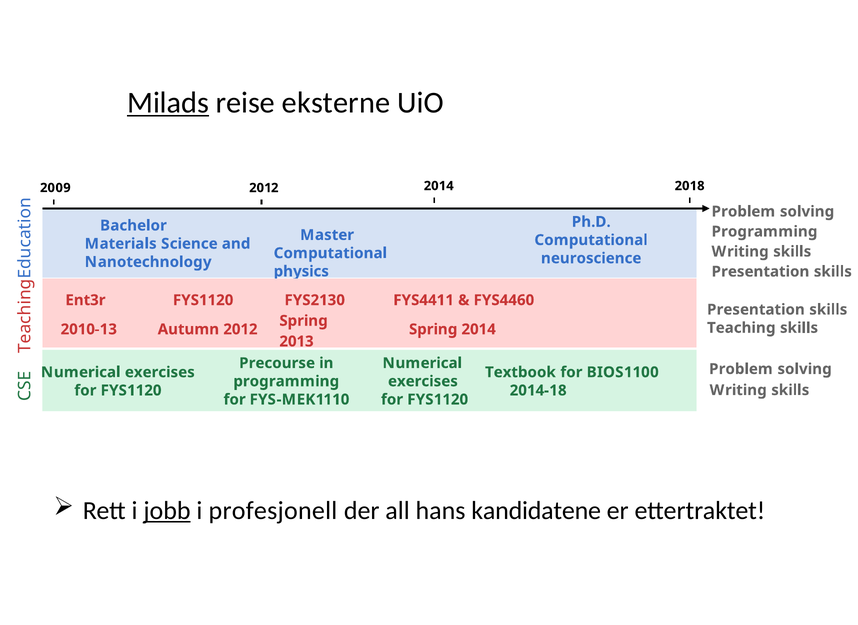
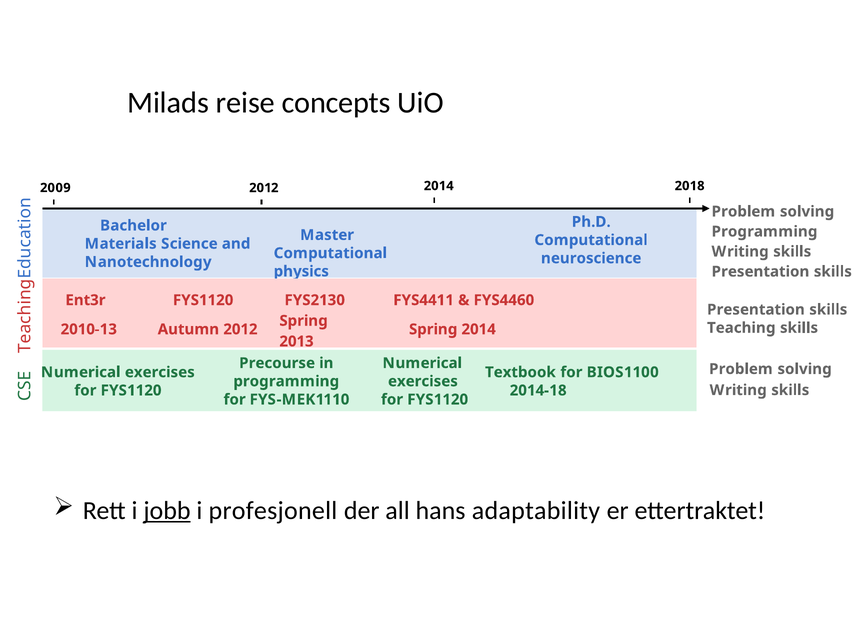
Milads underline: present -> none
eksterne: eksterne -> concepts
kandidatene: kandidatene -> adaptability
